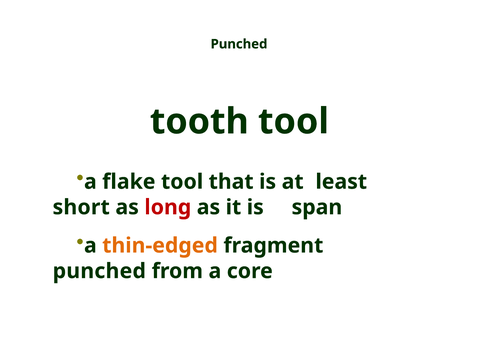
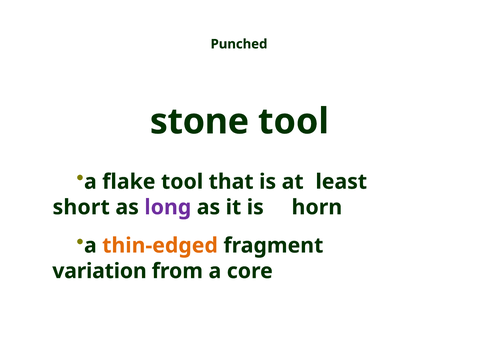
tooth: tooth -> stone
long colour: red -> purple
span: span -> horn
punched at (99, 271): punched -> variation
